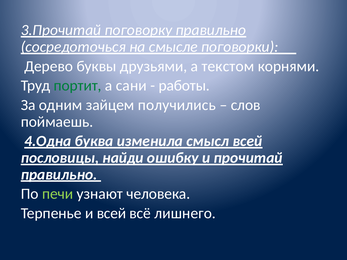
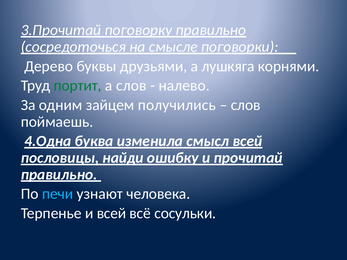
текстом: текстом -> лушкяга
а сани: сани -> слов
работы: работы -> налево
печи colour: light green -> light blue
лишнего: лишнего -> сосульки
